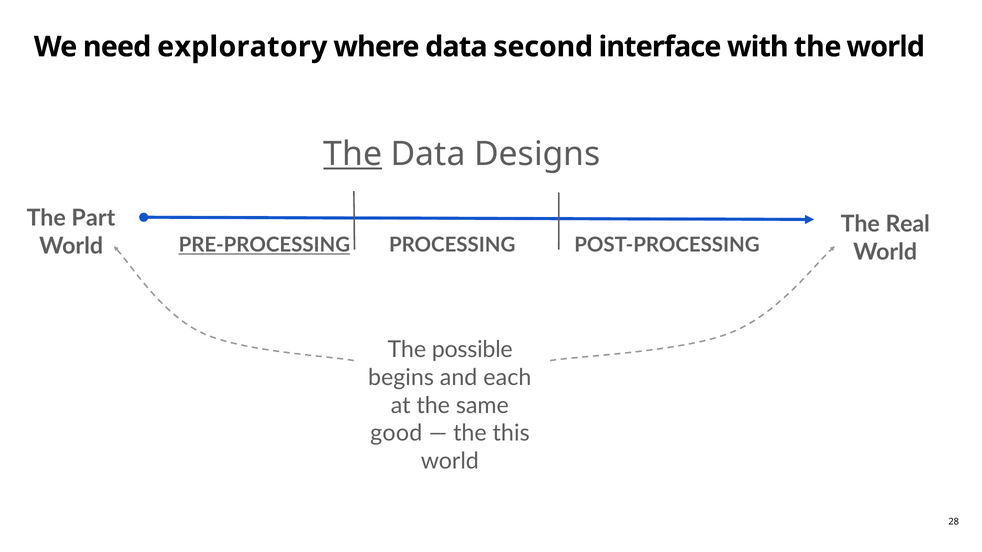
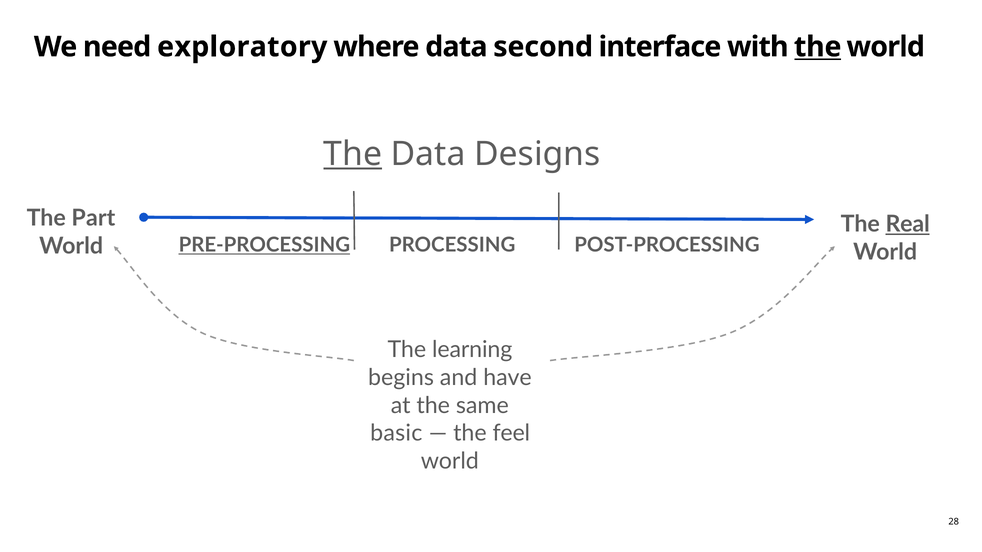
the at (818, 47) underline: none -> present
Real underline: none -> present
possible: possible -> learning
each: each -> have
good: good -> basic
this: this -> feel
